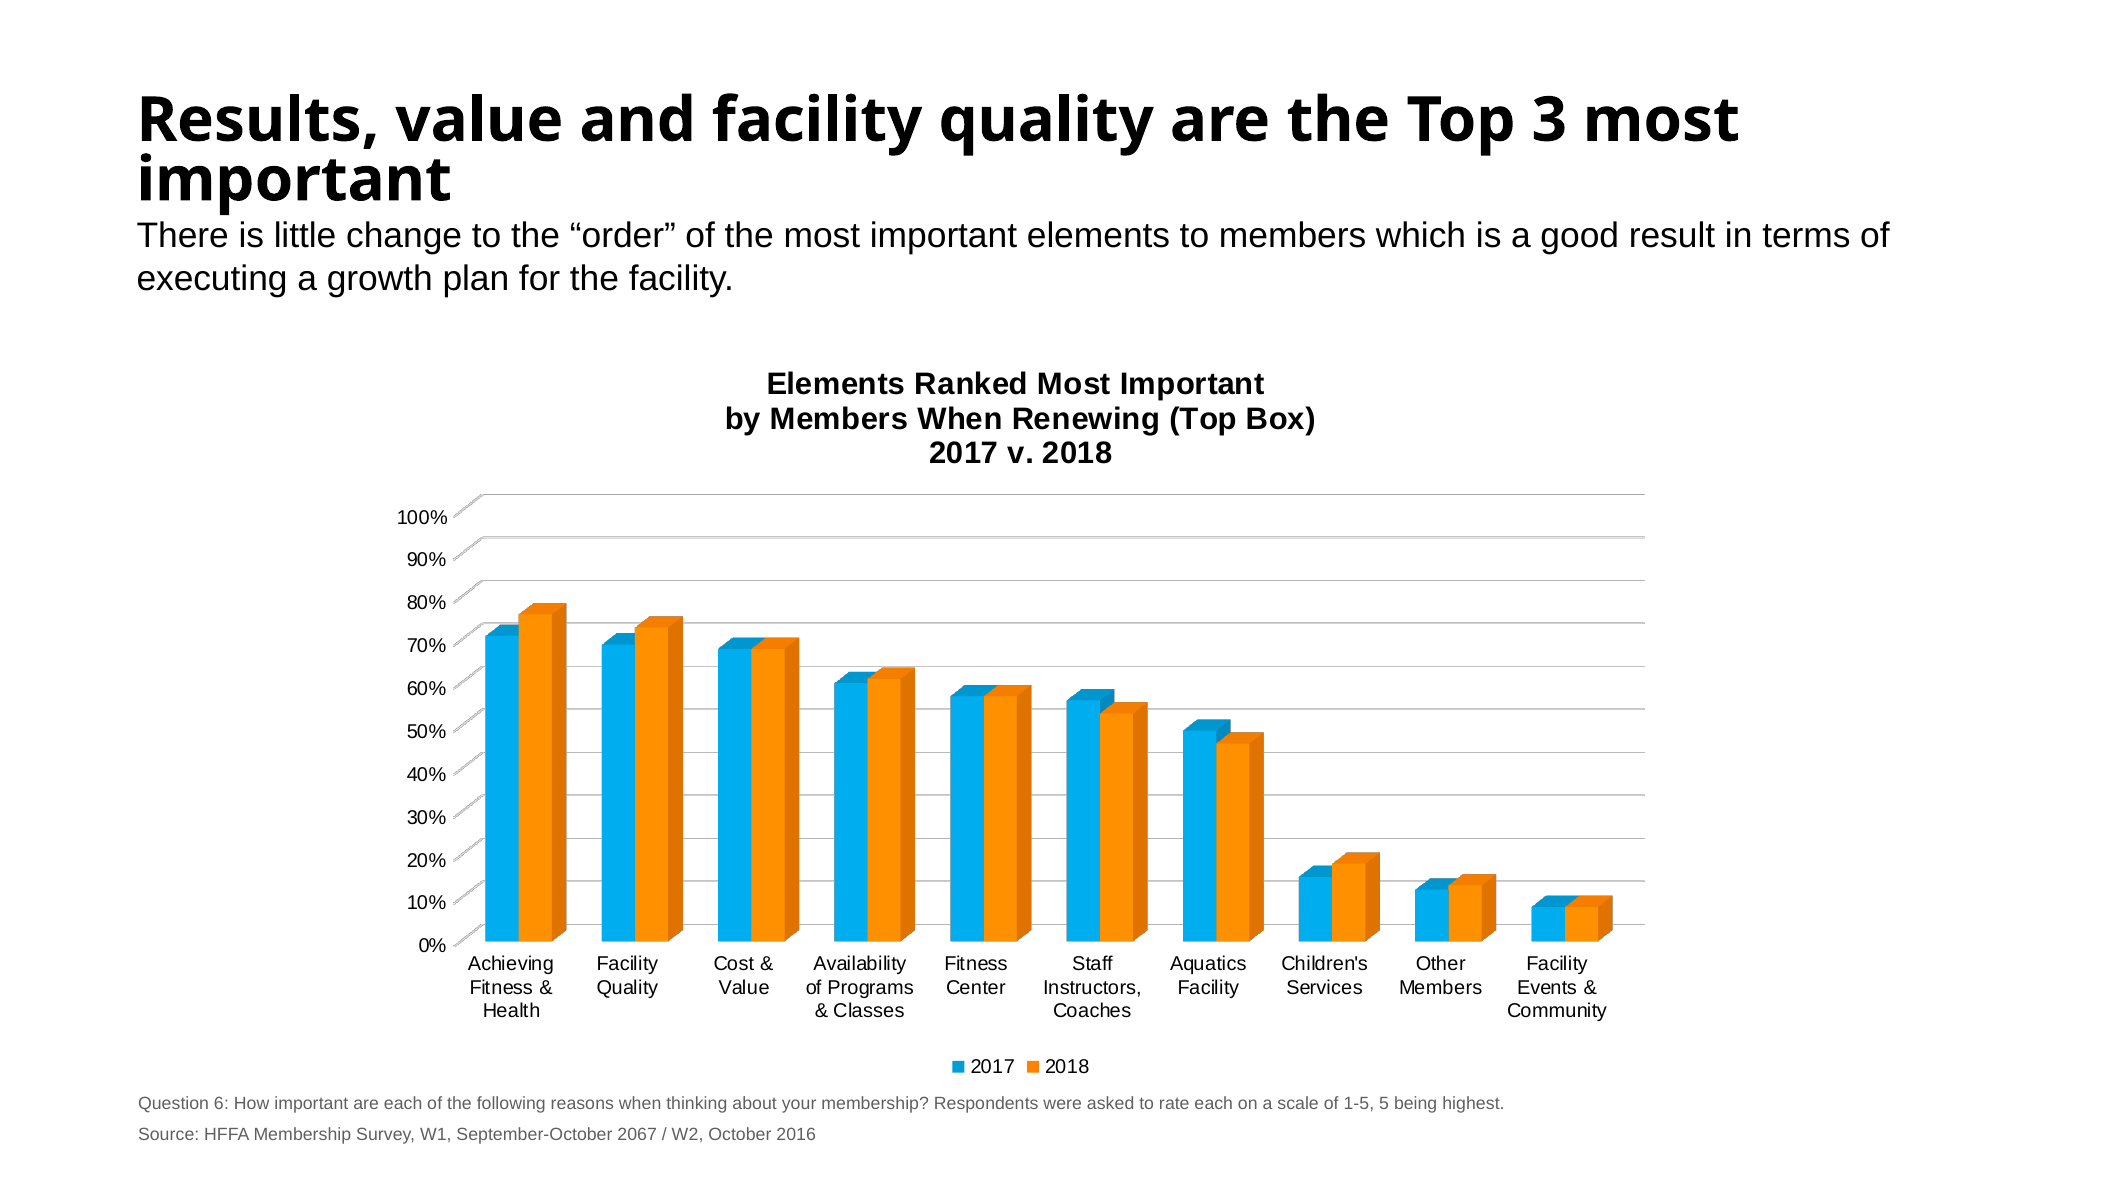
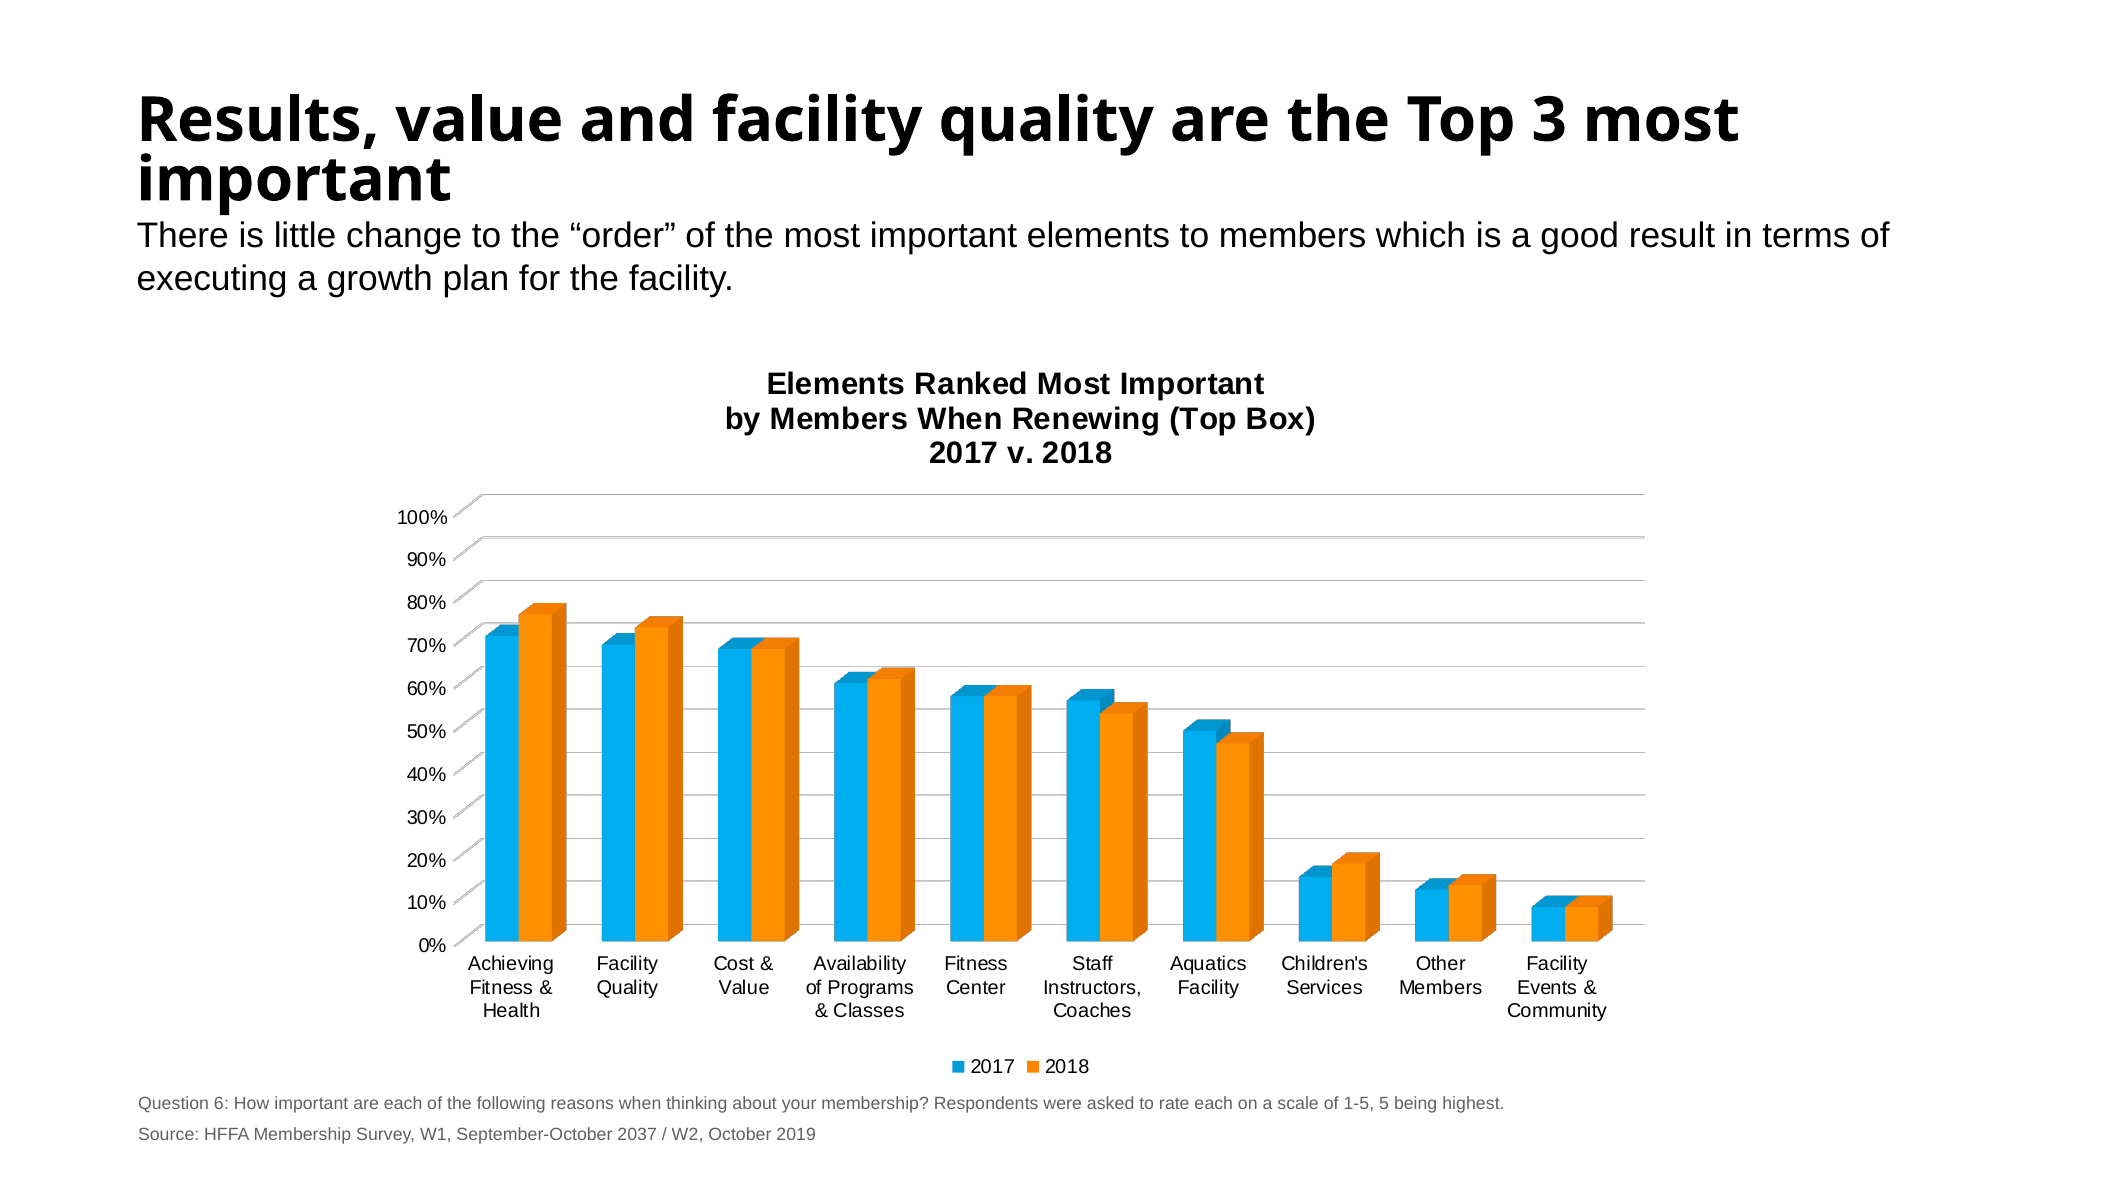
2067: 2067 -> 2037
2016: 2016 -> 2019
